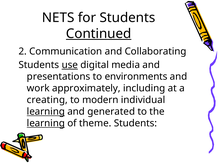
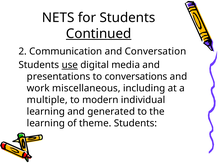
Collaborating: Collaborating -> Conversation
environments: environments -> conversations
approximately: approximately -> miscellaneous
creating: creating -> multiple
learning at (46, 112) underline: present -> none
learning at (46, 123) underline: present -> none
